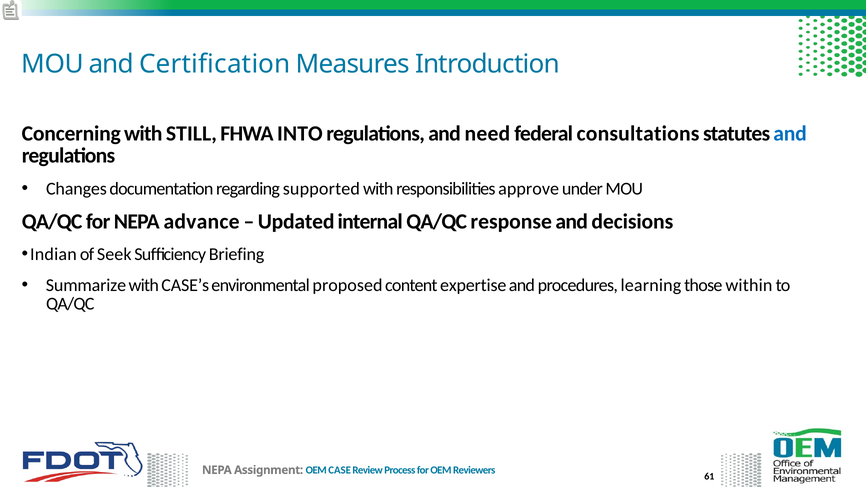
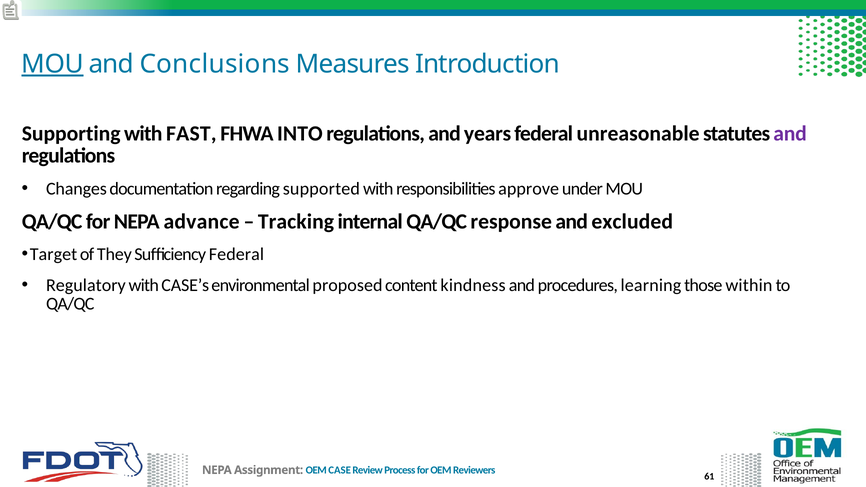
MOU at (53, 64) underline: none -> present
Certification: Certification -> Conclusions
Concerning: Concerning -> Supporting
STILL: STILL -> FAST
need: need -> years
consultations: consultations -> unreasonable
and at (790, 134) colour: blue -> purple
Updated: Updated -> Tracking
decisions: decisions -> excluded
Indian: Indian -> Target
Seek: Seek -> They
Sufficiency Briefing: Briefing -> Federal
Summarize: Summarize -> Regulatory
expertise: expertise -> kindness
